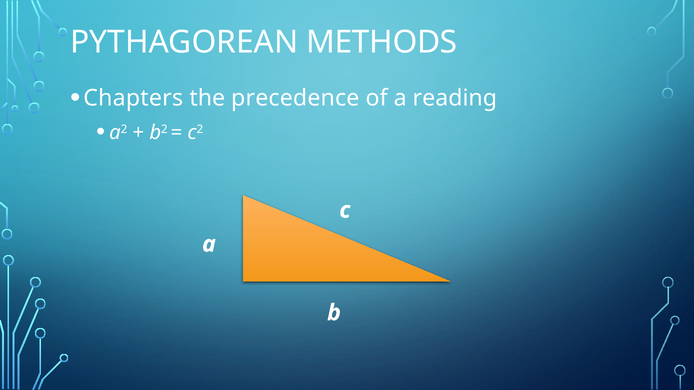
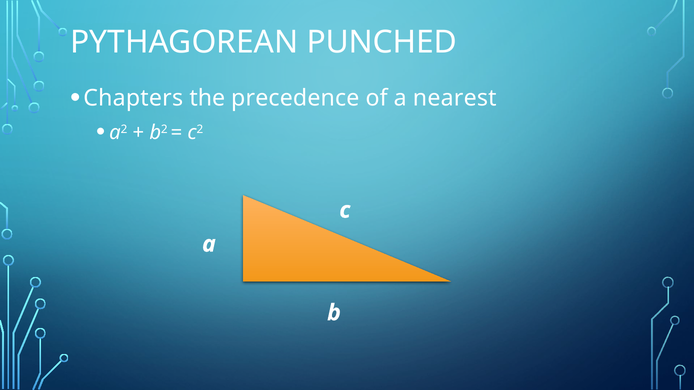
METHODS: METHODS -> PUNCHED
reading: reading -> nearest
